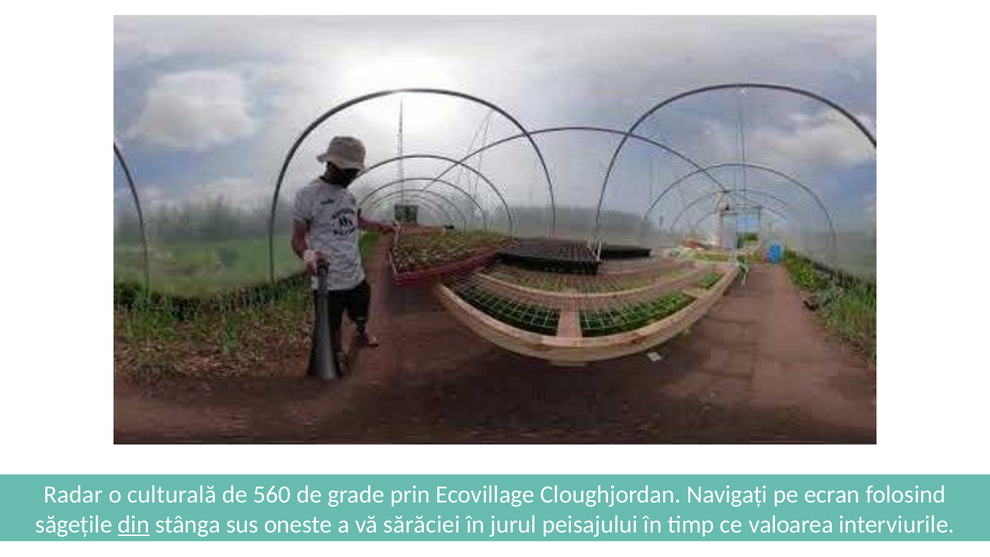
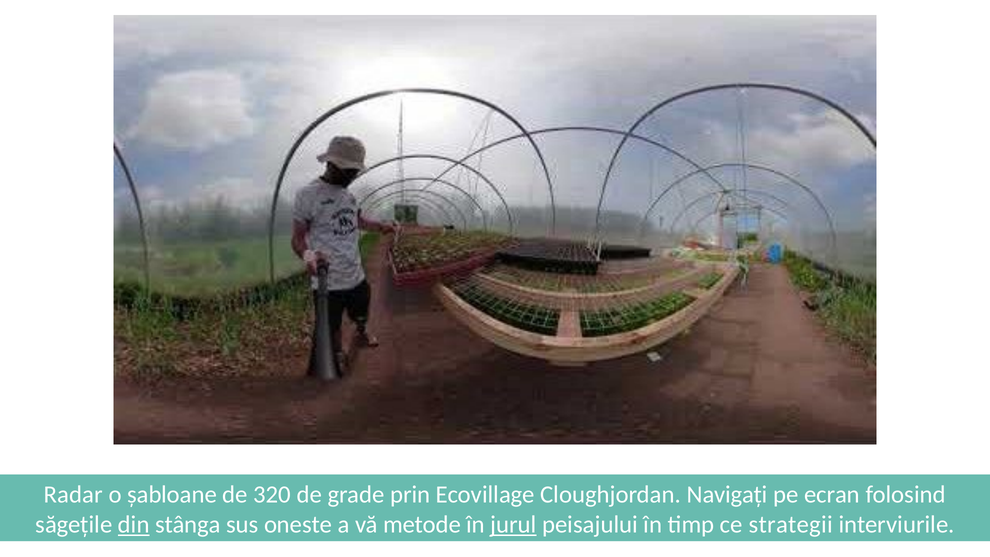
culturală: culturală -> șabloane
560: 560 -> 320
sărăciei: sărăciei -> metode
jurul underline: none -> present
valoarea: valoarea -> strategii
